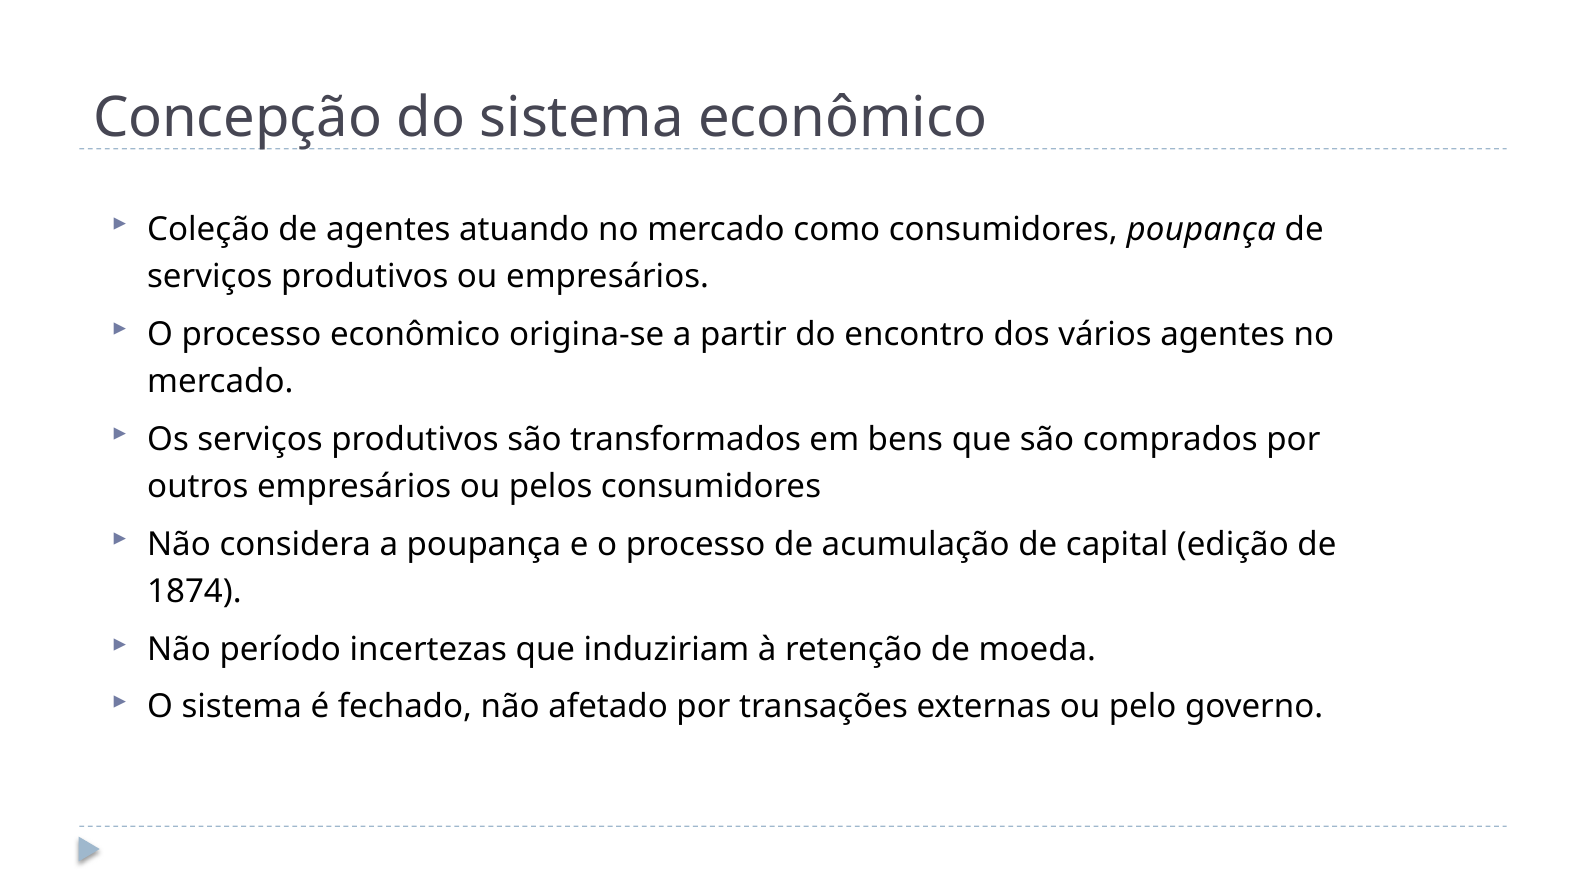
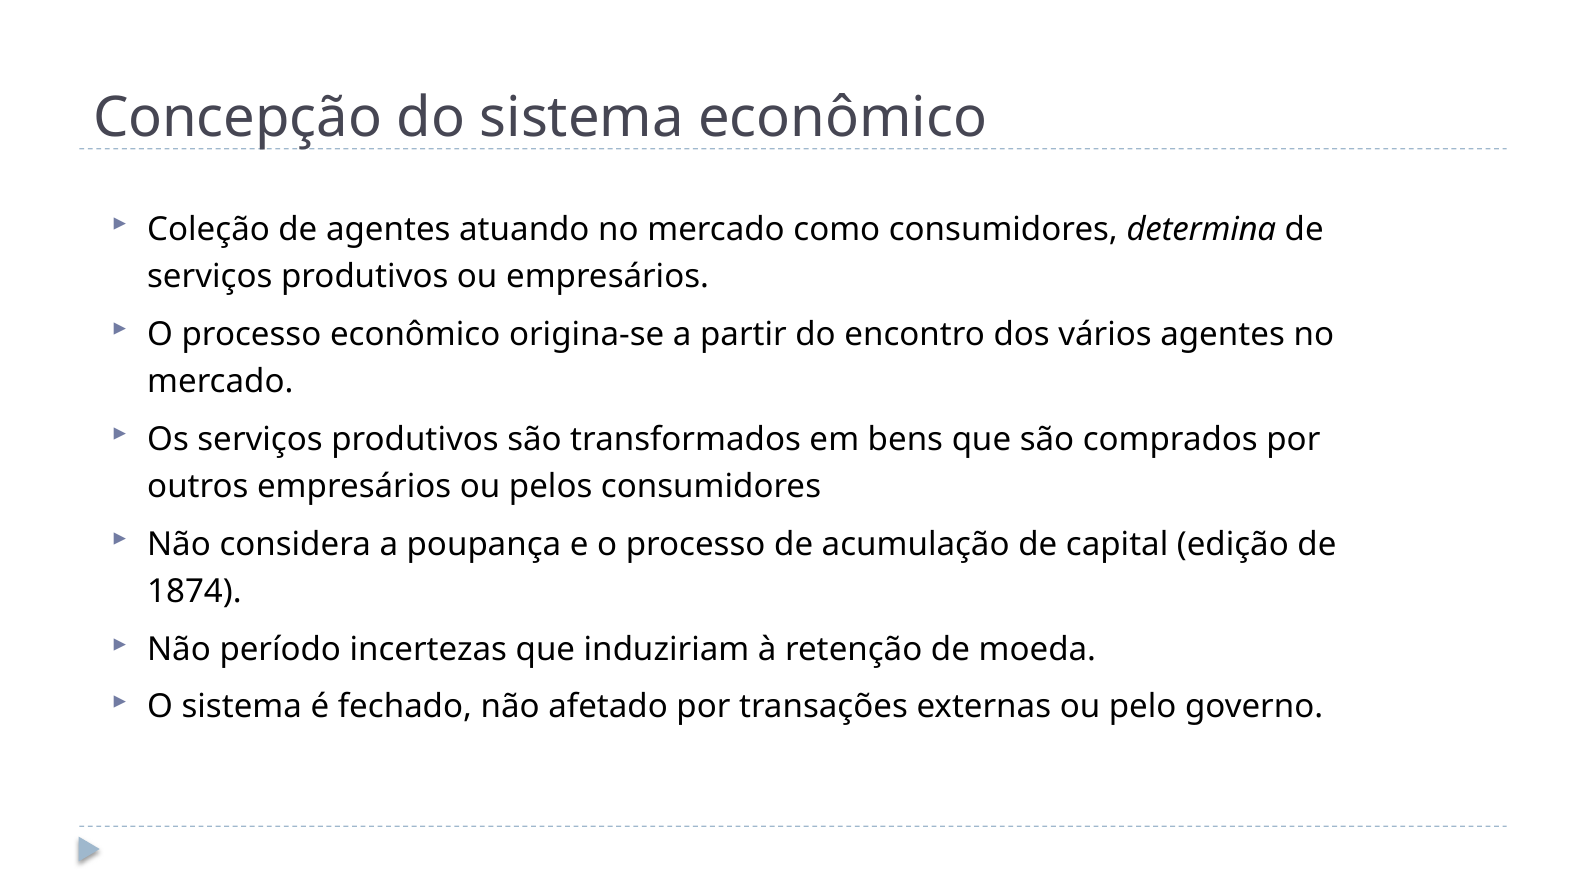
consumidores poupança: poupança -> determina
